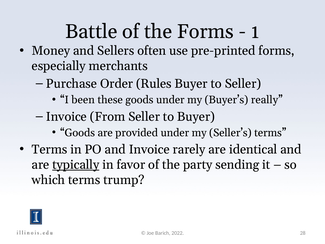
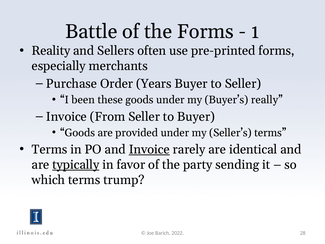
Money: Money -> Reality
Rules: Rules -> Years
Invoice at (149, 149) underline: none -> present
